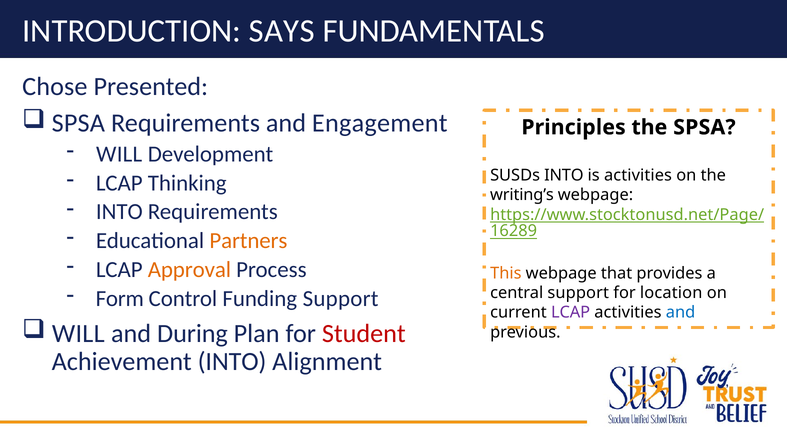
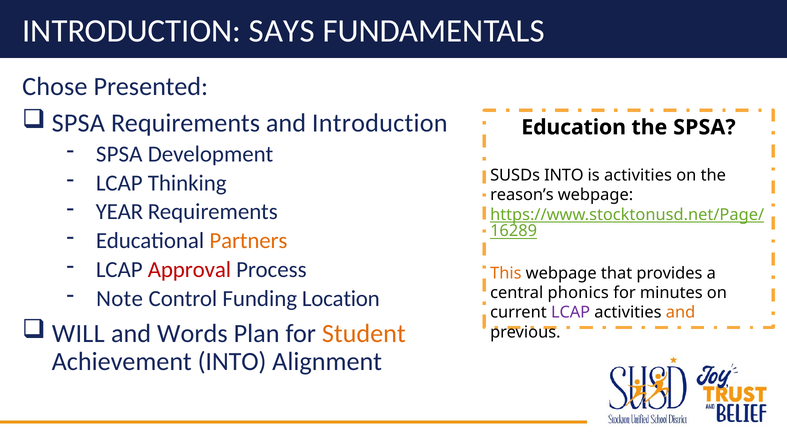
and Engagement: Engagement -> Introduction
Principles: Principles -> Education
WILL at (119, 154): WILL -> SPSA
writing’s: writing’s -> reason’s
INTO at (119, 212): INTO -> YEAR
Approval colour: orange -> red
Form: Form -> Note
Funding Support: Support -> Location
central support: support -> phonics
location: location -> minutes
and at (681, 312) colour: blue -> orange
During: During -> Words
Student colour: red -> orange
